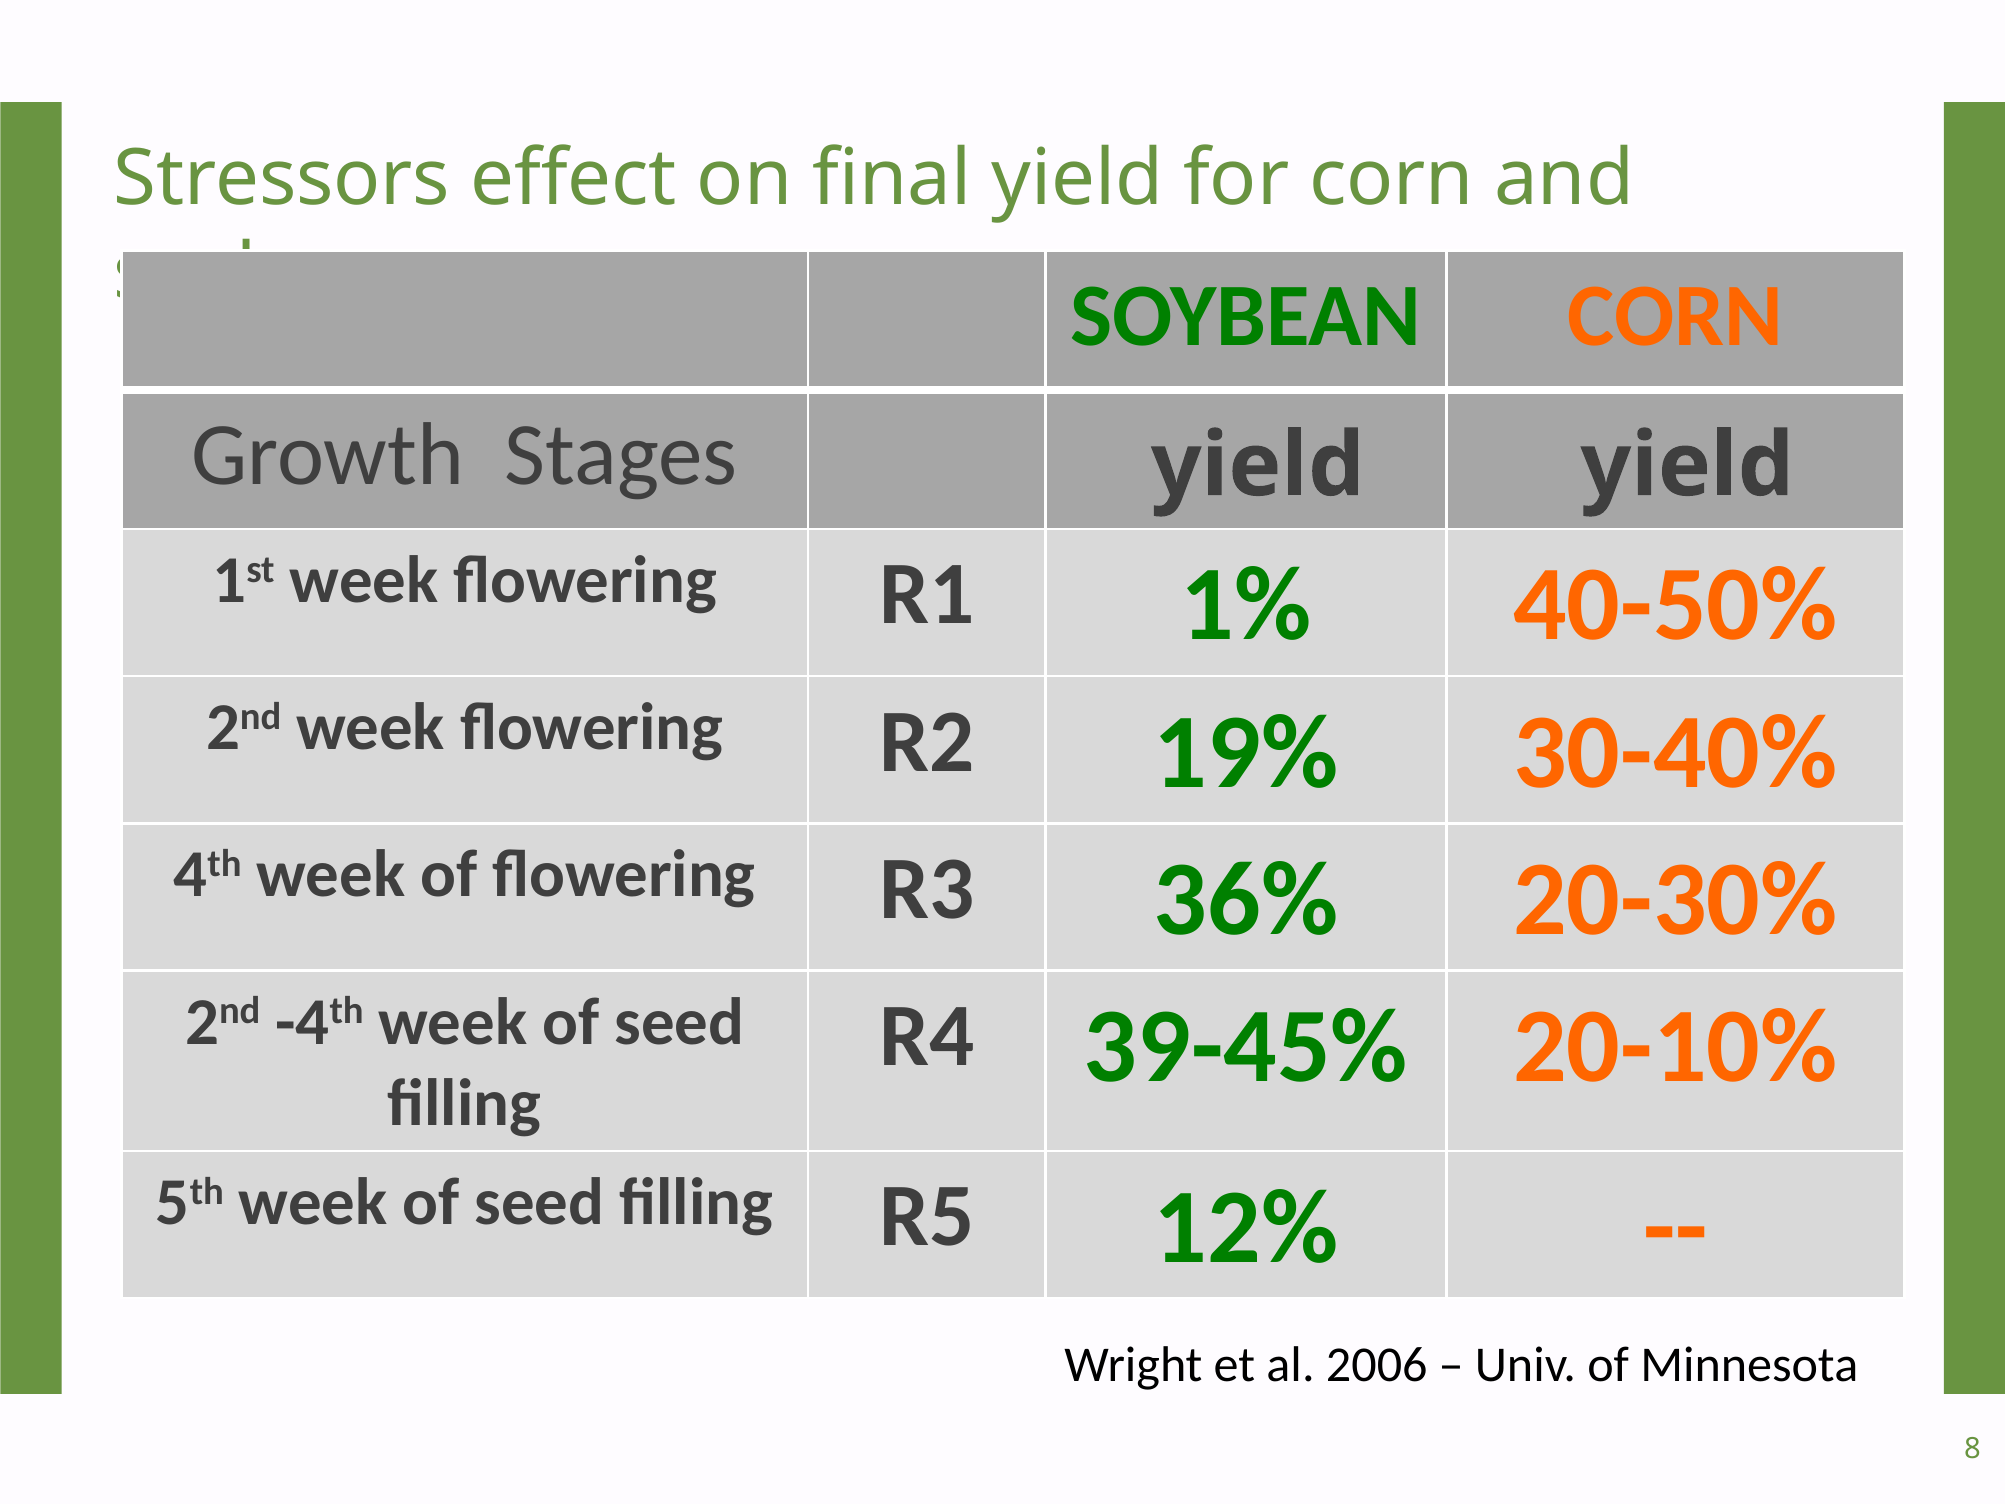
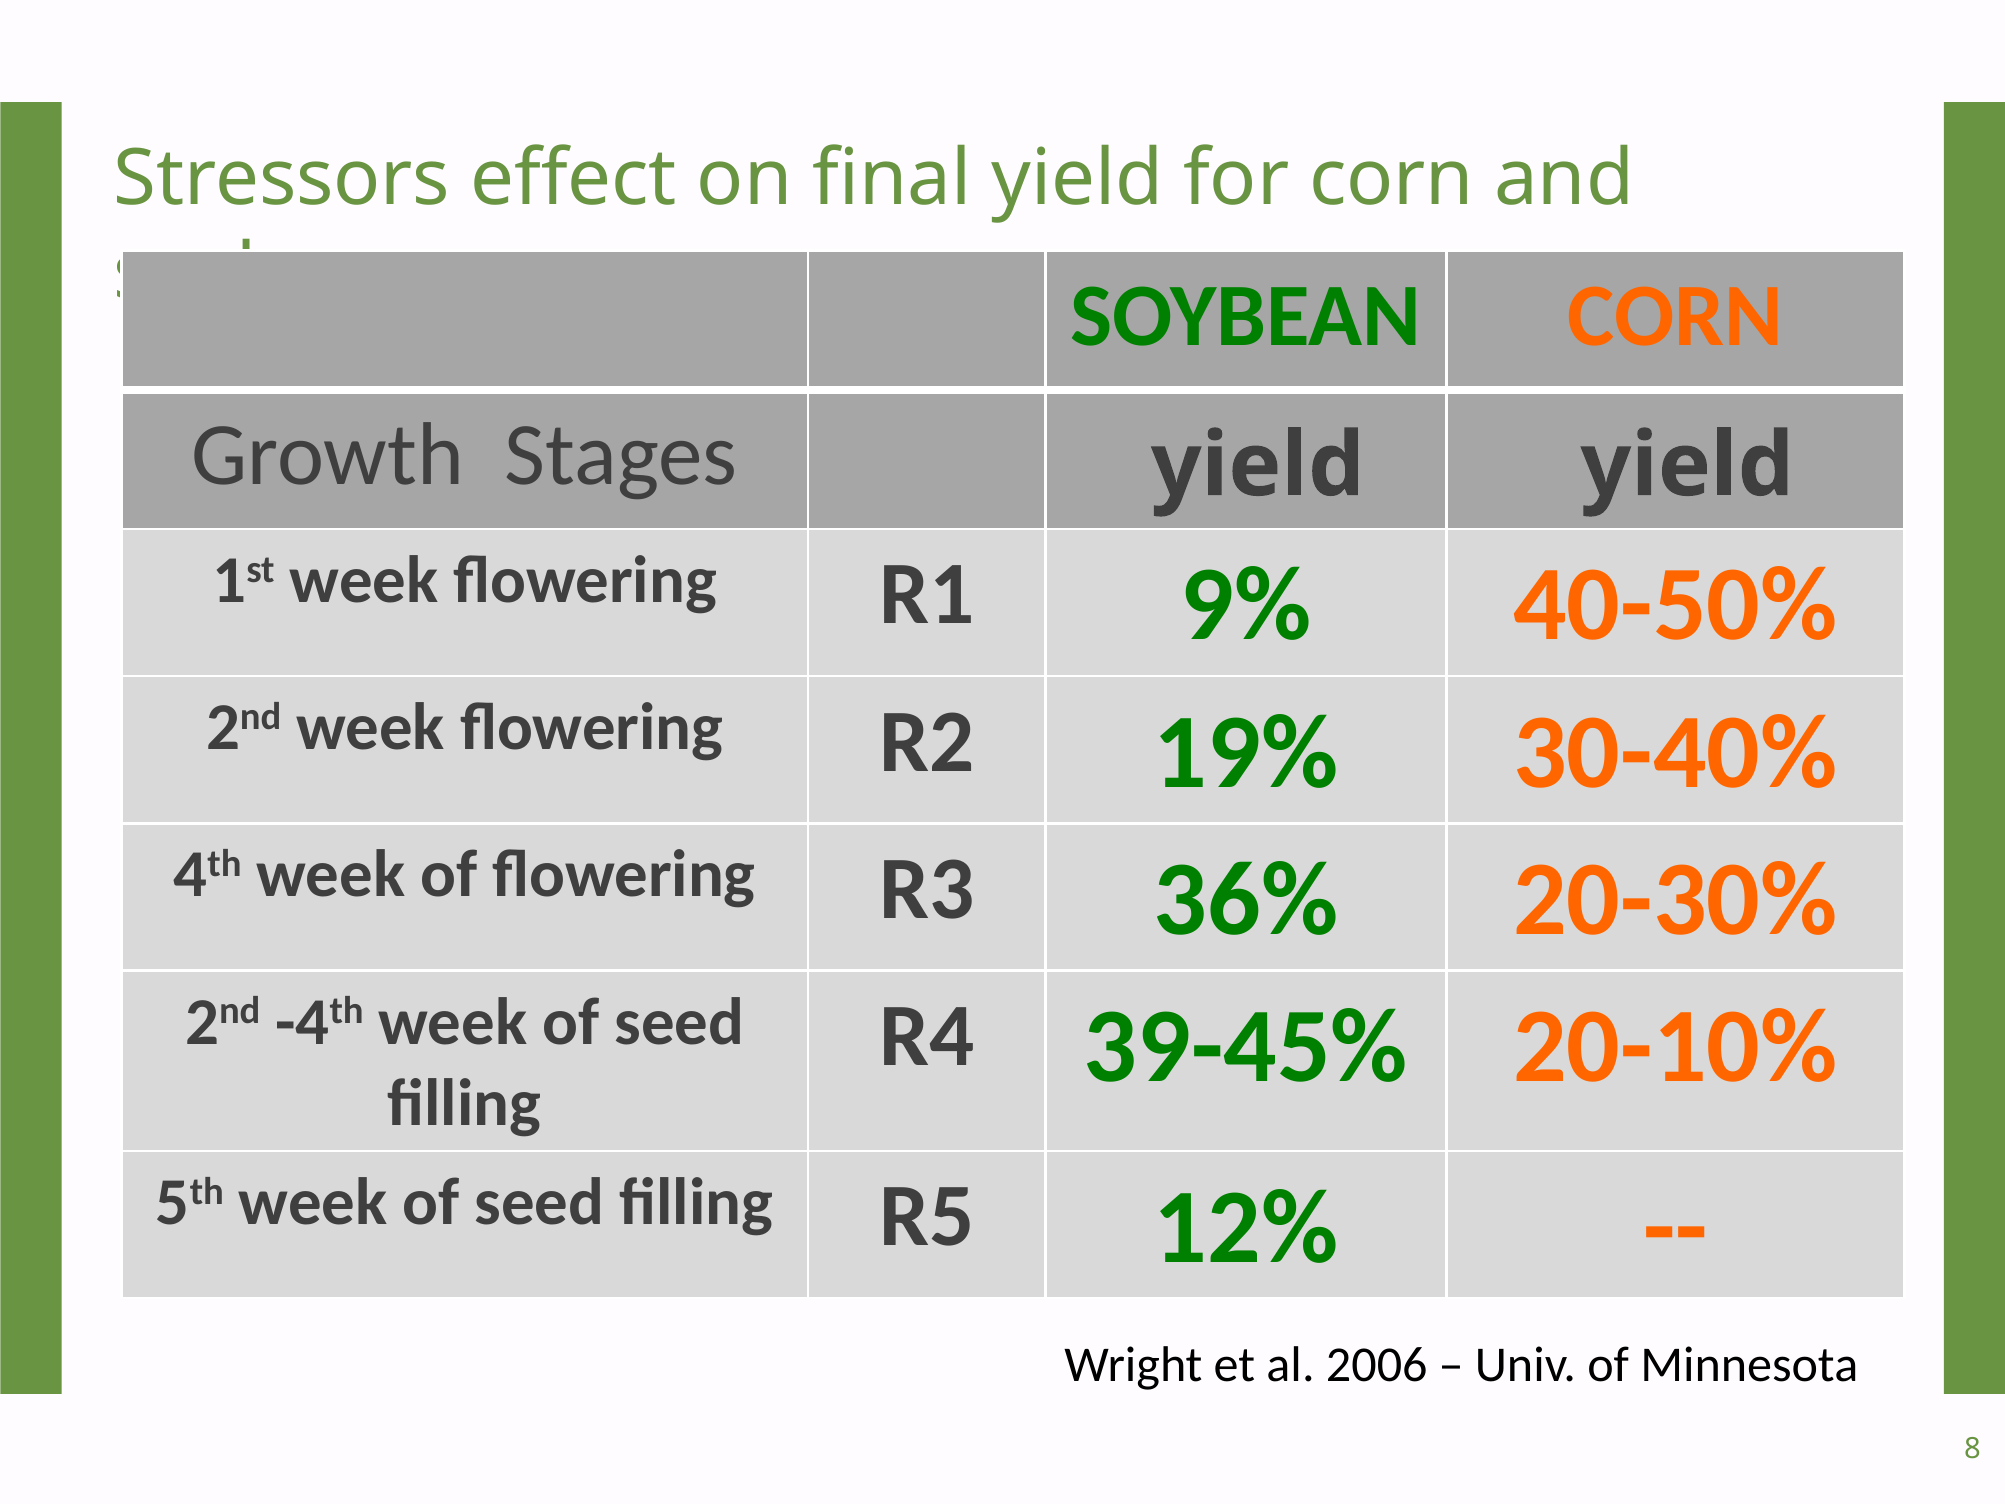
1%: 1% -> 9%
